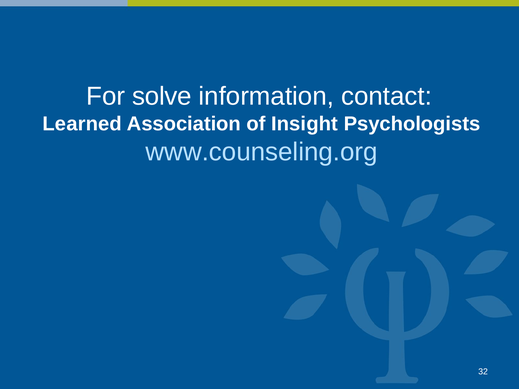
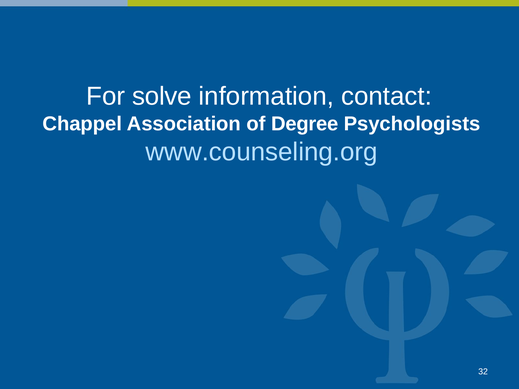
Learned: Learned -> Chappel
Insight: Insight -> Degree
